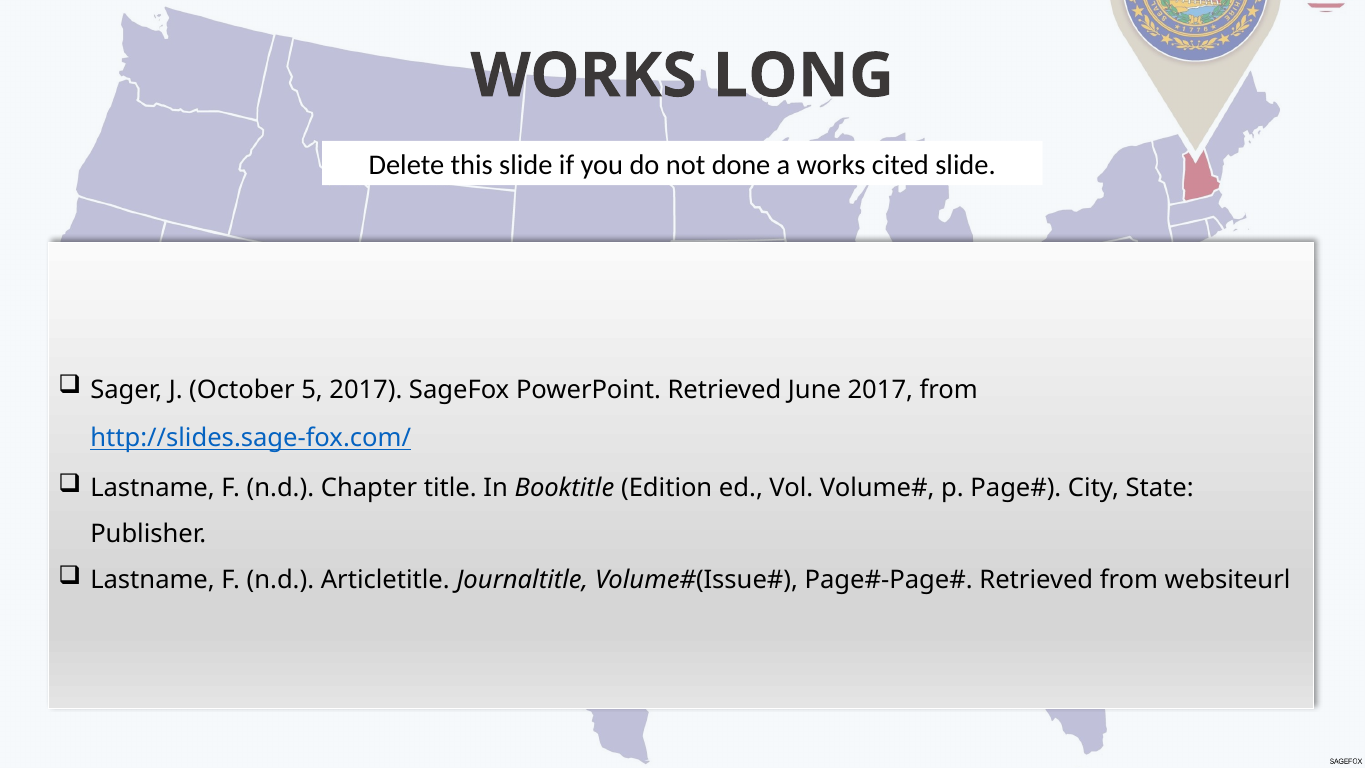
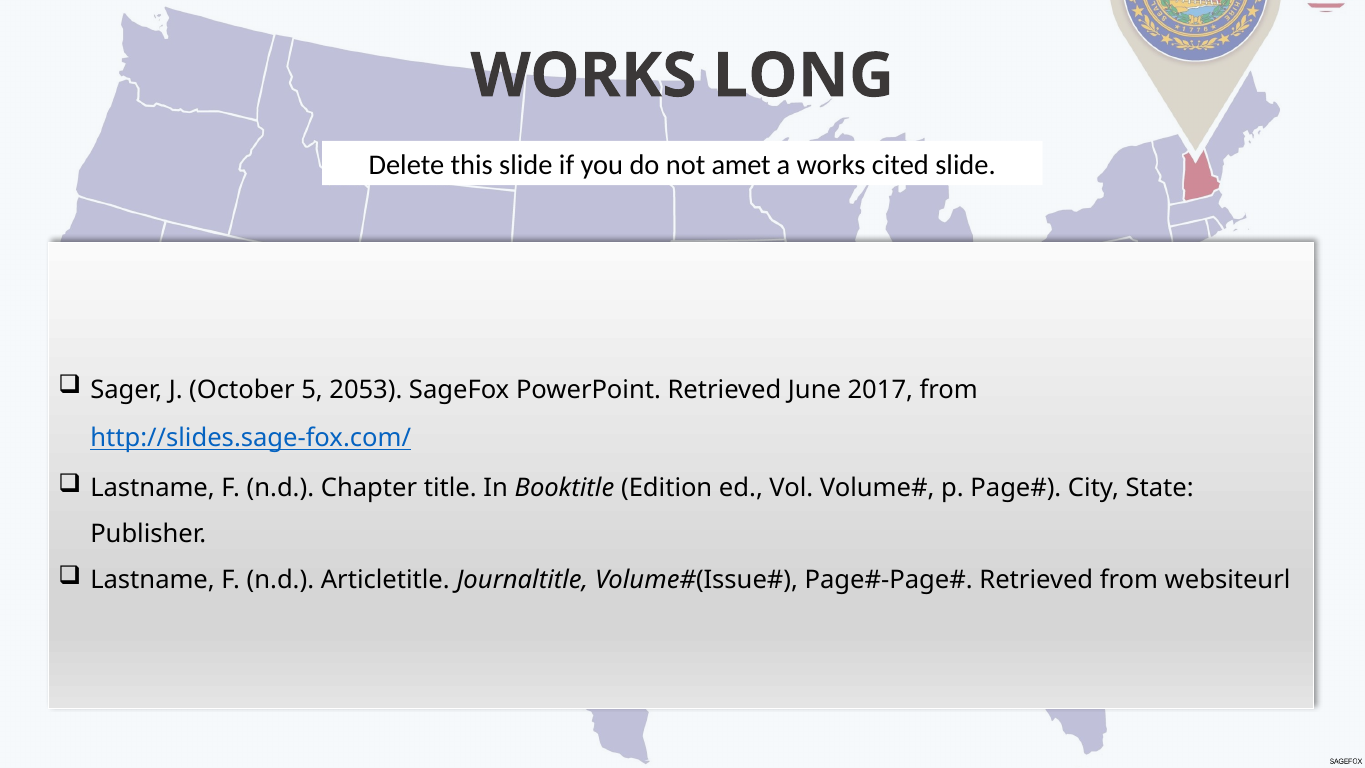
done: done -> amet
5 2017: 2017 -> 2053
